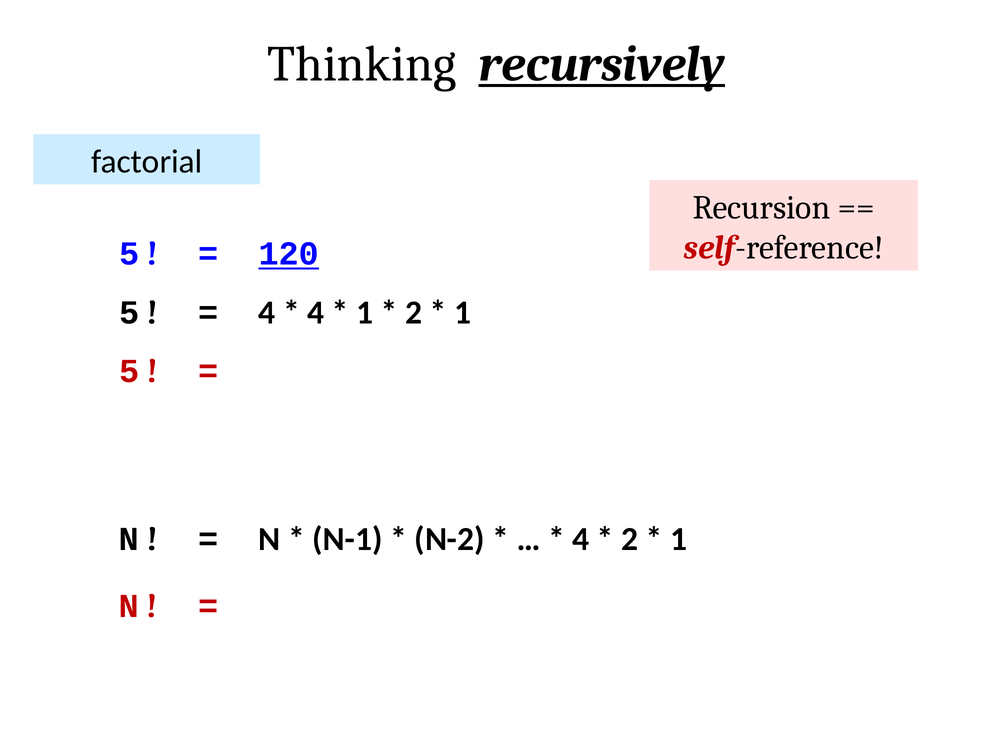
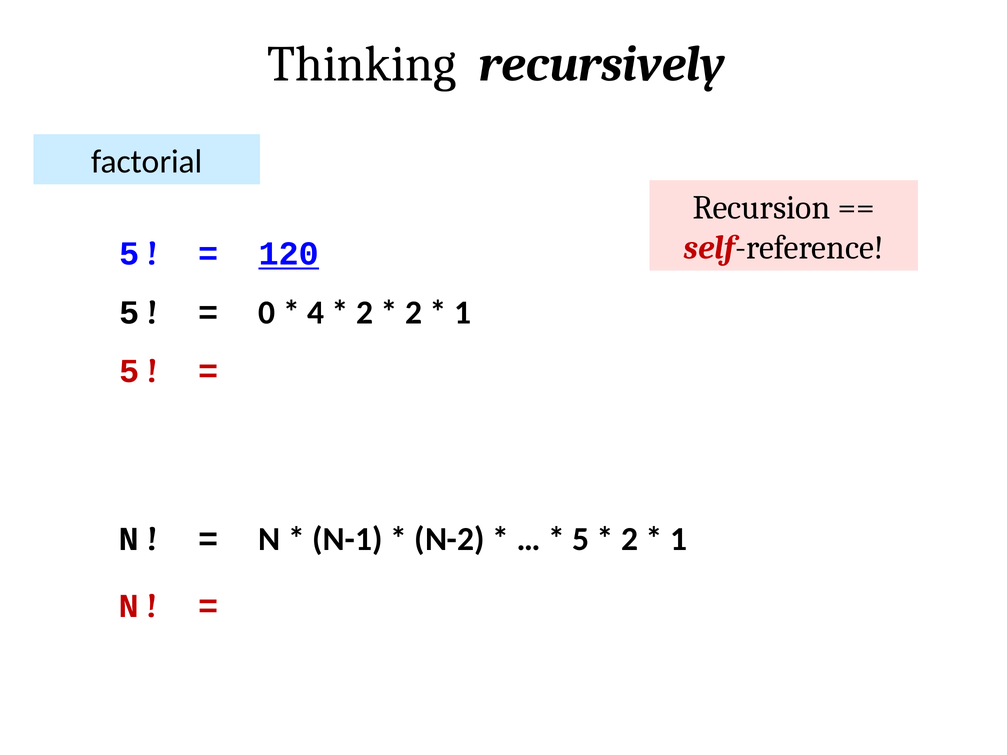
recursively underline: present -> none
4 at (267, 313): 4 -> 0
1 at (365, 313): 1 -> 2
4 at (581, 539): 4 -> 5
